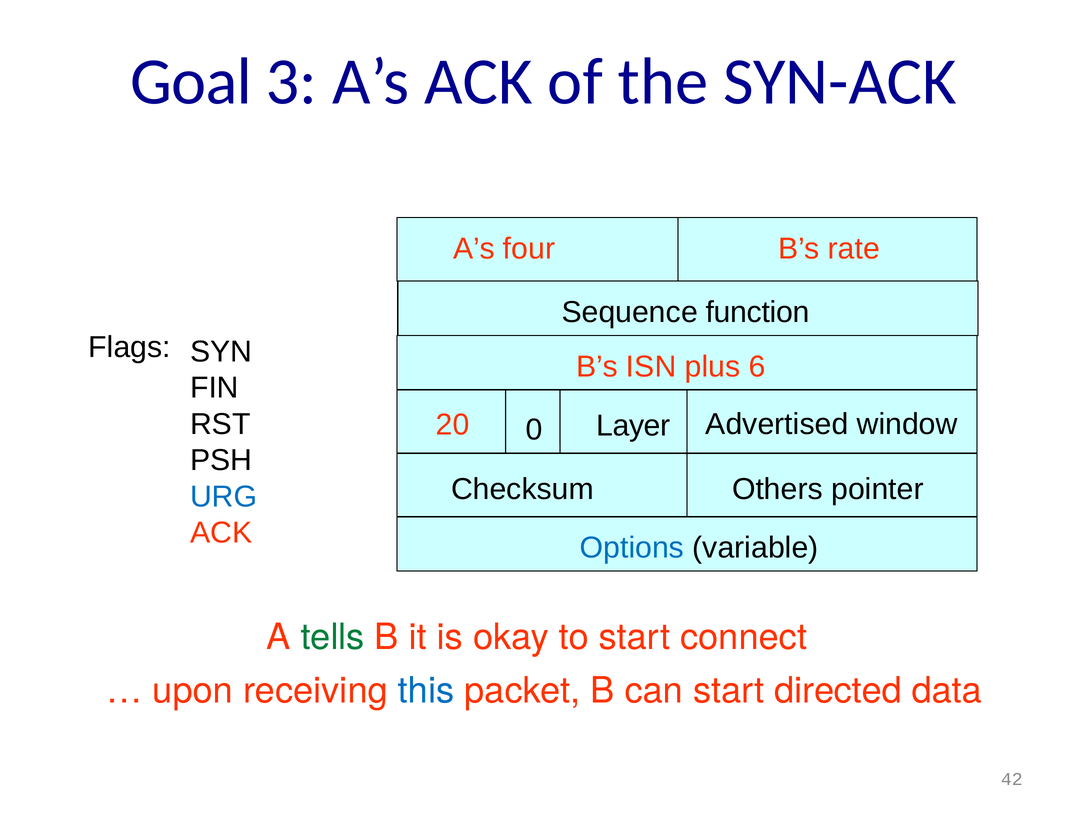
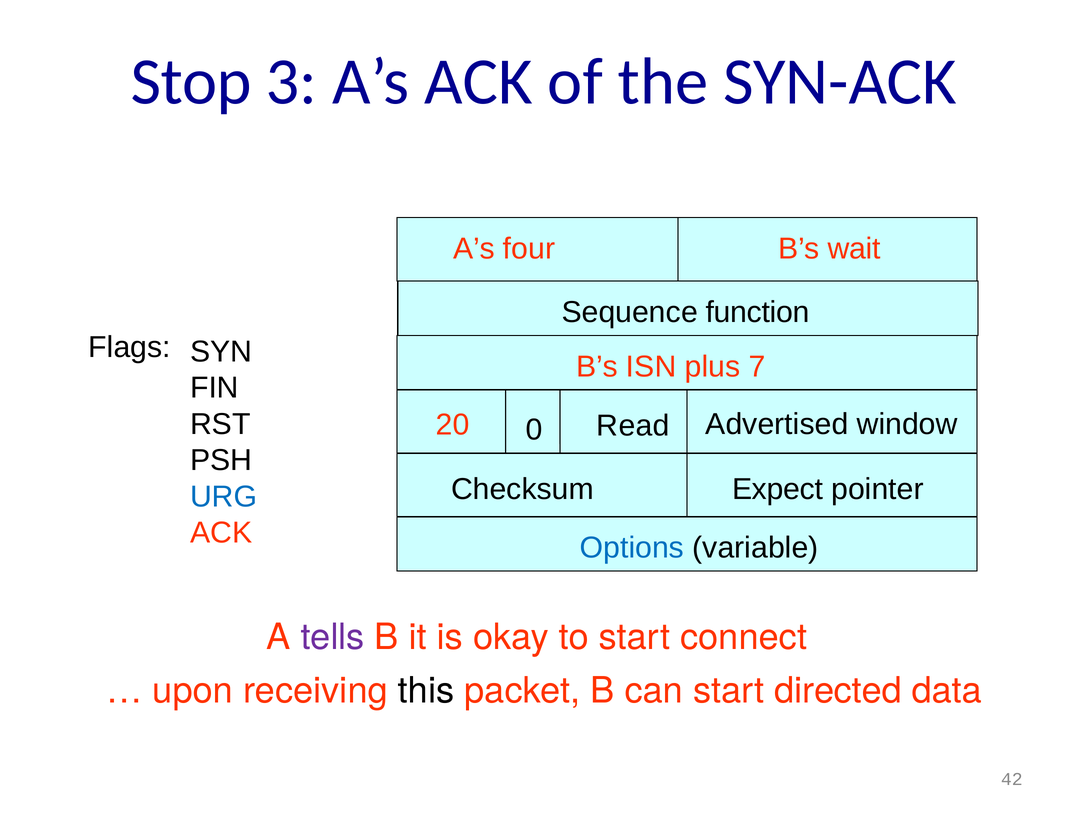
Goal: Goal -> Stop
rate: rate -> wait
6: 6 -> 7
Layer: Layer -> Read
Others: Others -> Expect
tells colour: green -> purple
this colour: blue -> black
